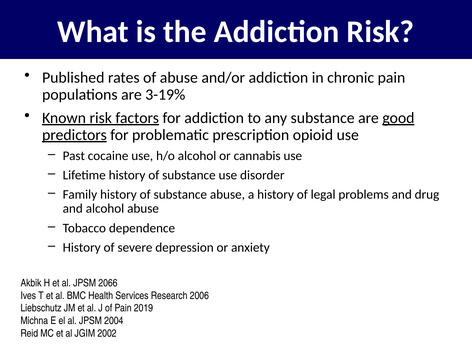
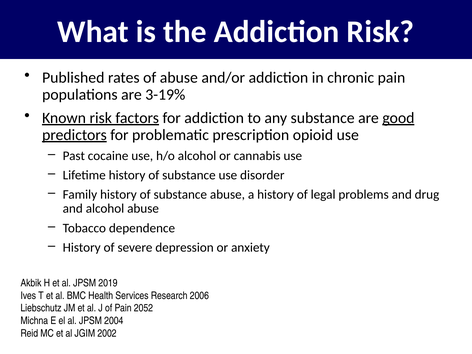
2066: 2066 -> 2019
2019: 2019 -> 2052
